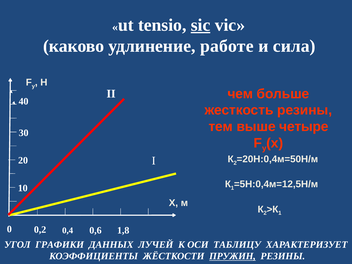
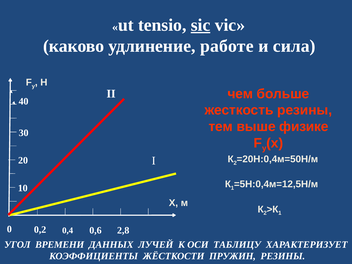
четыре: четыре -> физике
1,8: 1,8 -> 2,8
ГРАФИКИ: ГРАФИКИ -> ВРЕМЕНИ
ПРУЖИН underline: present -> none
